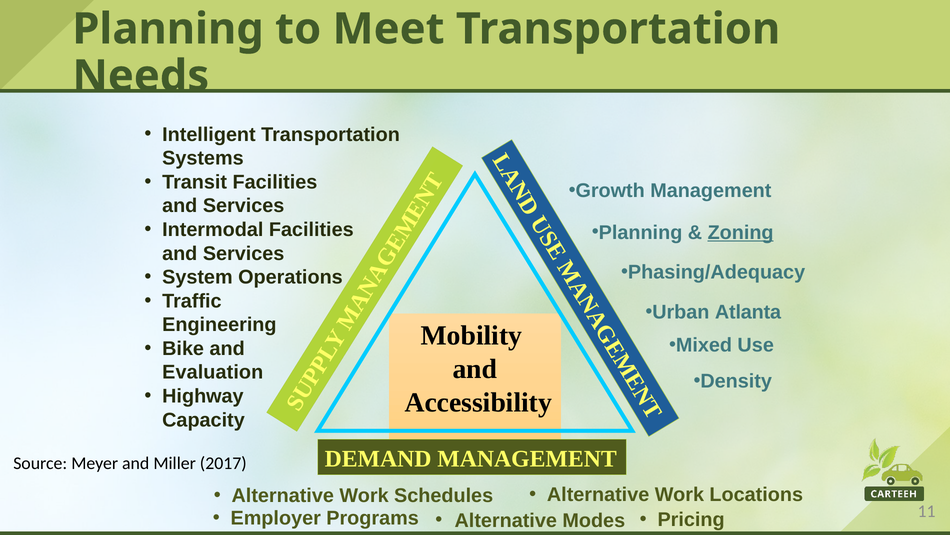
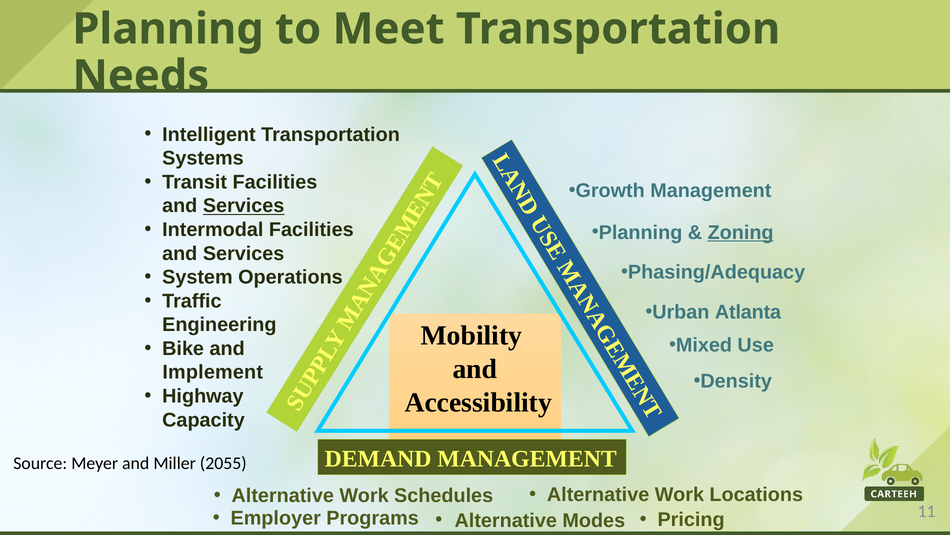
Services at (244, 206) underline: none -> present
Evaluation: Evaluation -> Implement
2017: 2017 -> 2055
